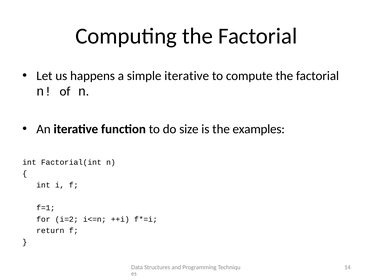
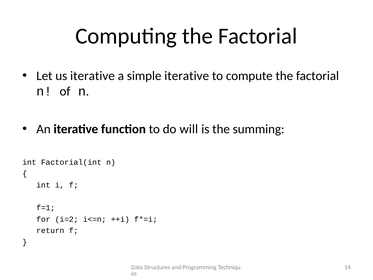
us happens: happens -> iterative
size: size -> will
examples: examples -> summing
